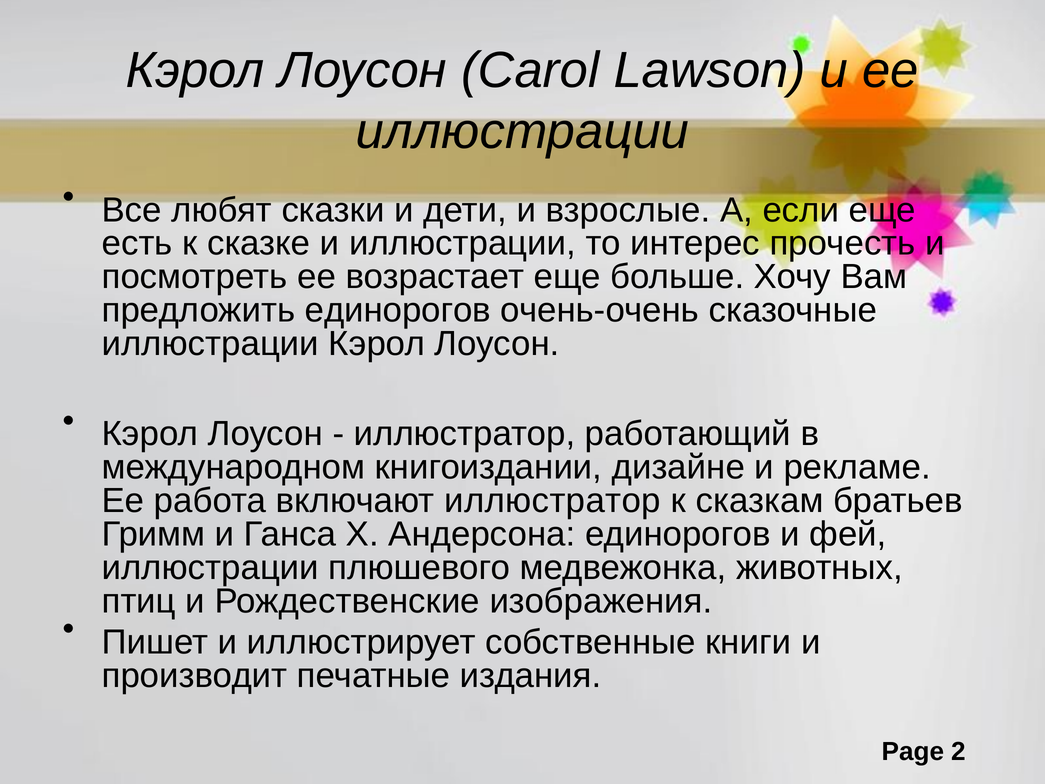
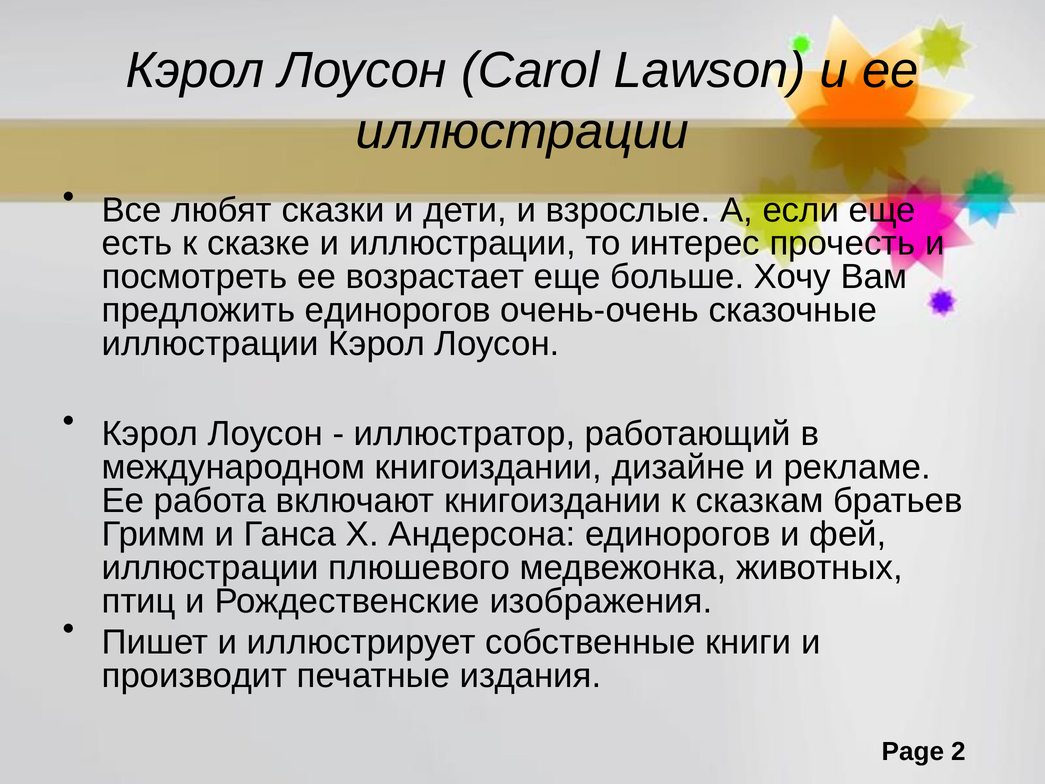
включают иллюстратор: иллюстратор -> книгоиздании
